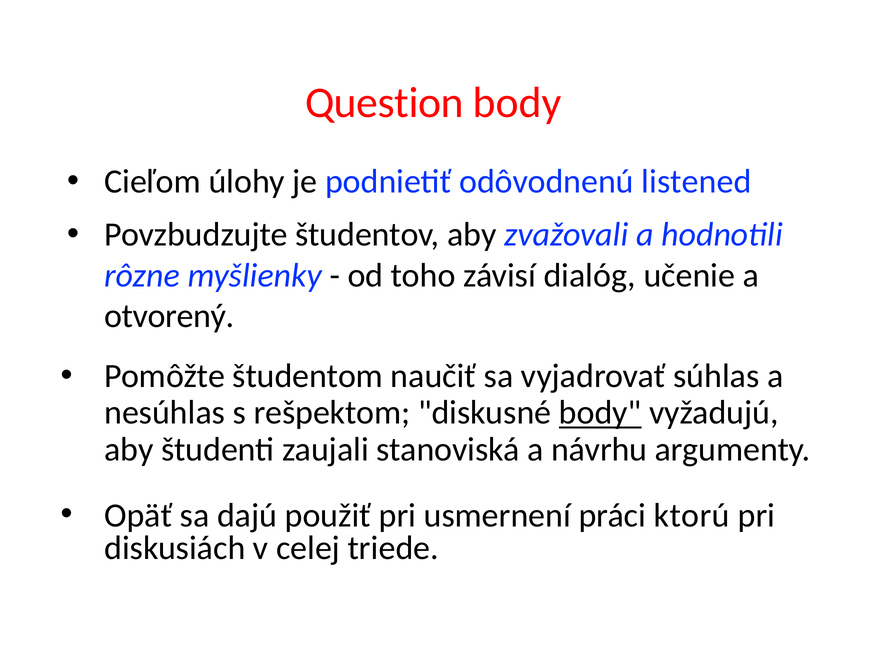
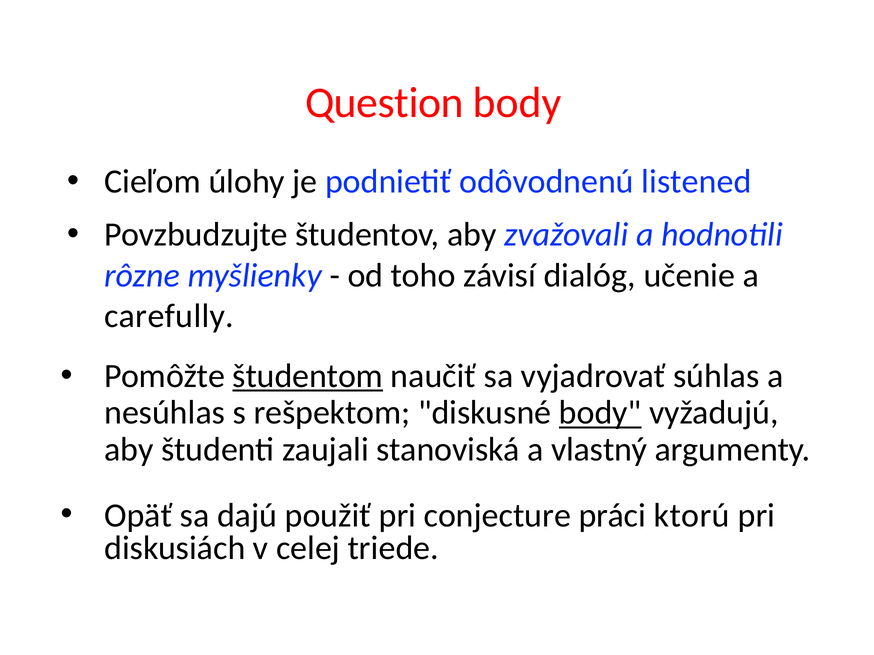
otvorený: otvorený -> carefully
študentom underline: none -> present
návrhu: návrhu -> vlastný
usmernení: usmernení -> conjecture
